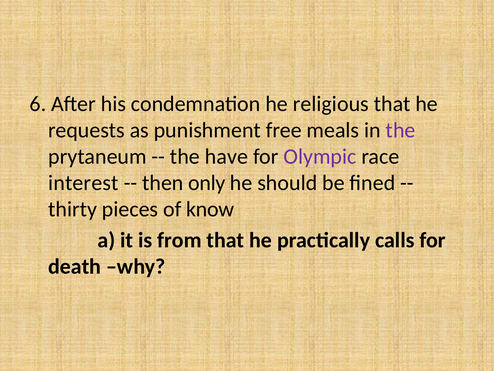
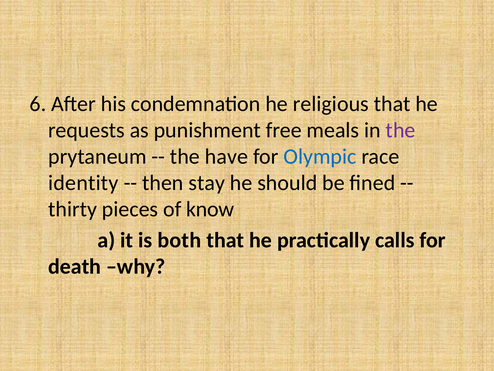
Olympic colour: purple -> blue
interest: interest -> identity
only: only -> stay
from: from -> both
